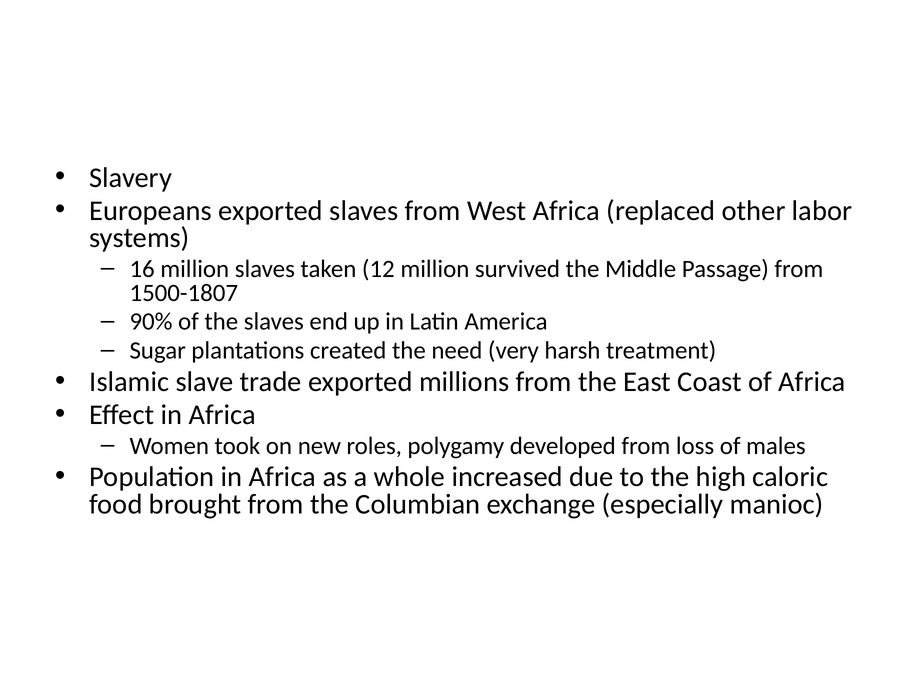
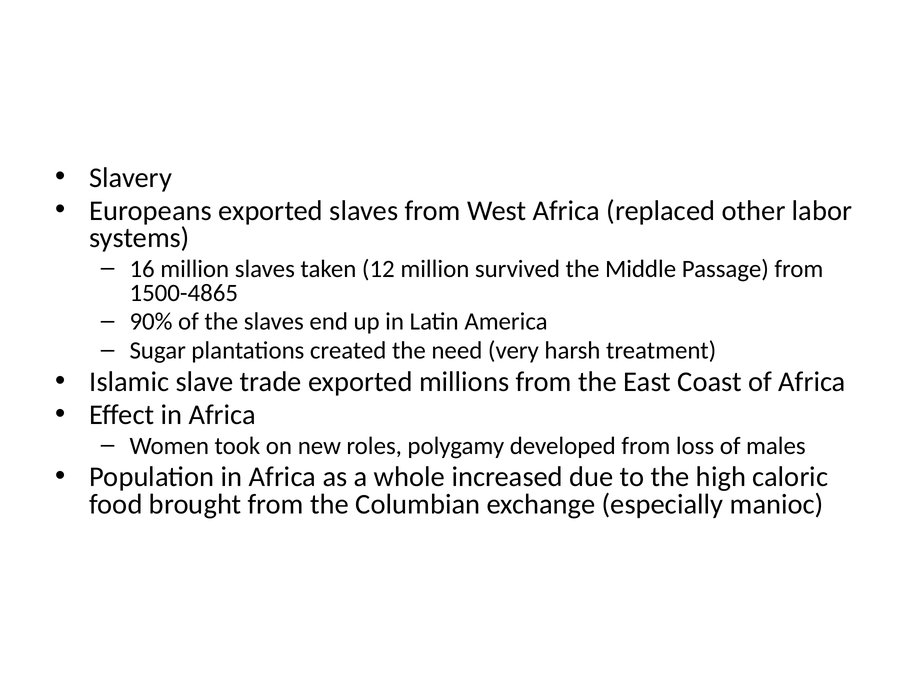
1500-1807: 1500-1807 -> 1500-4865
